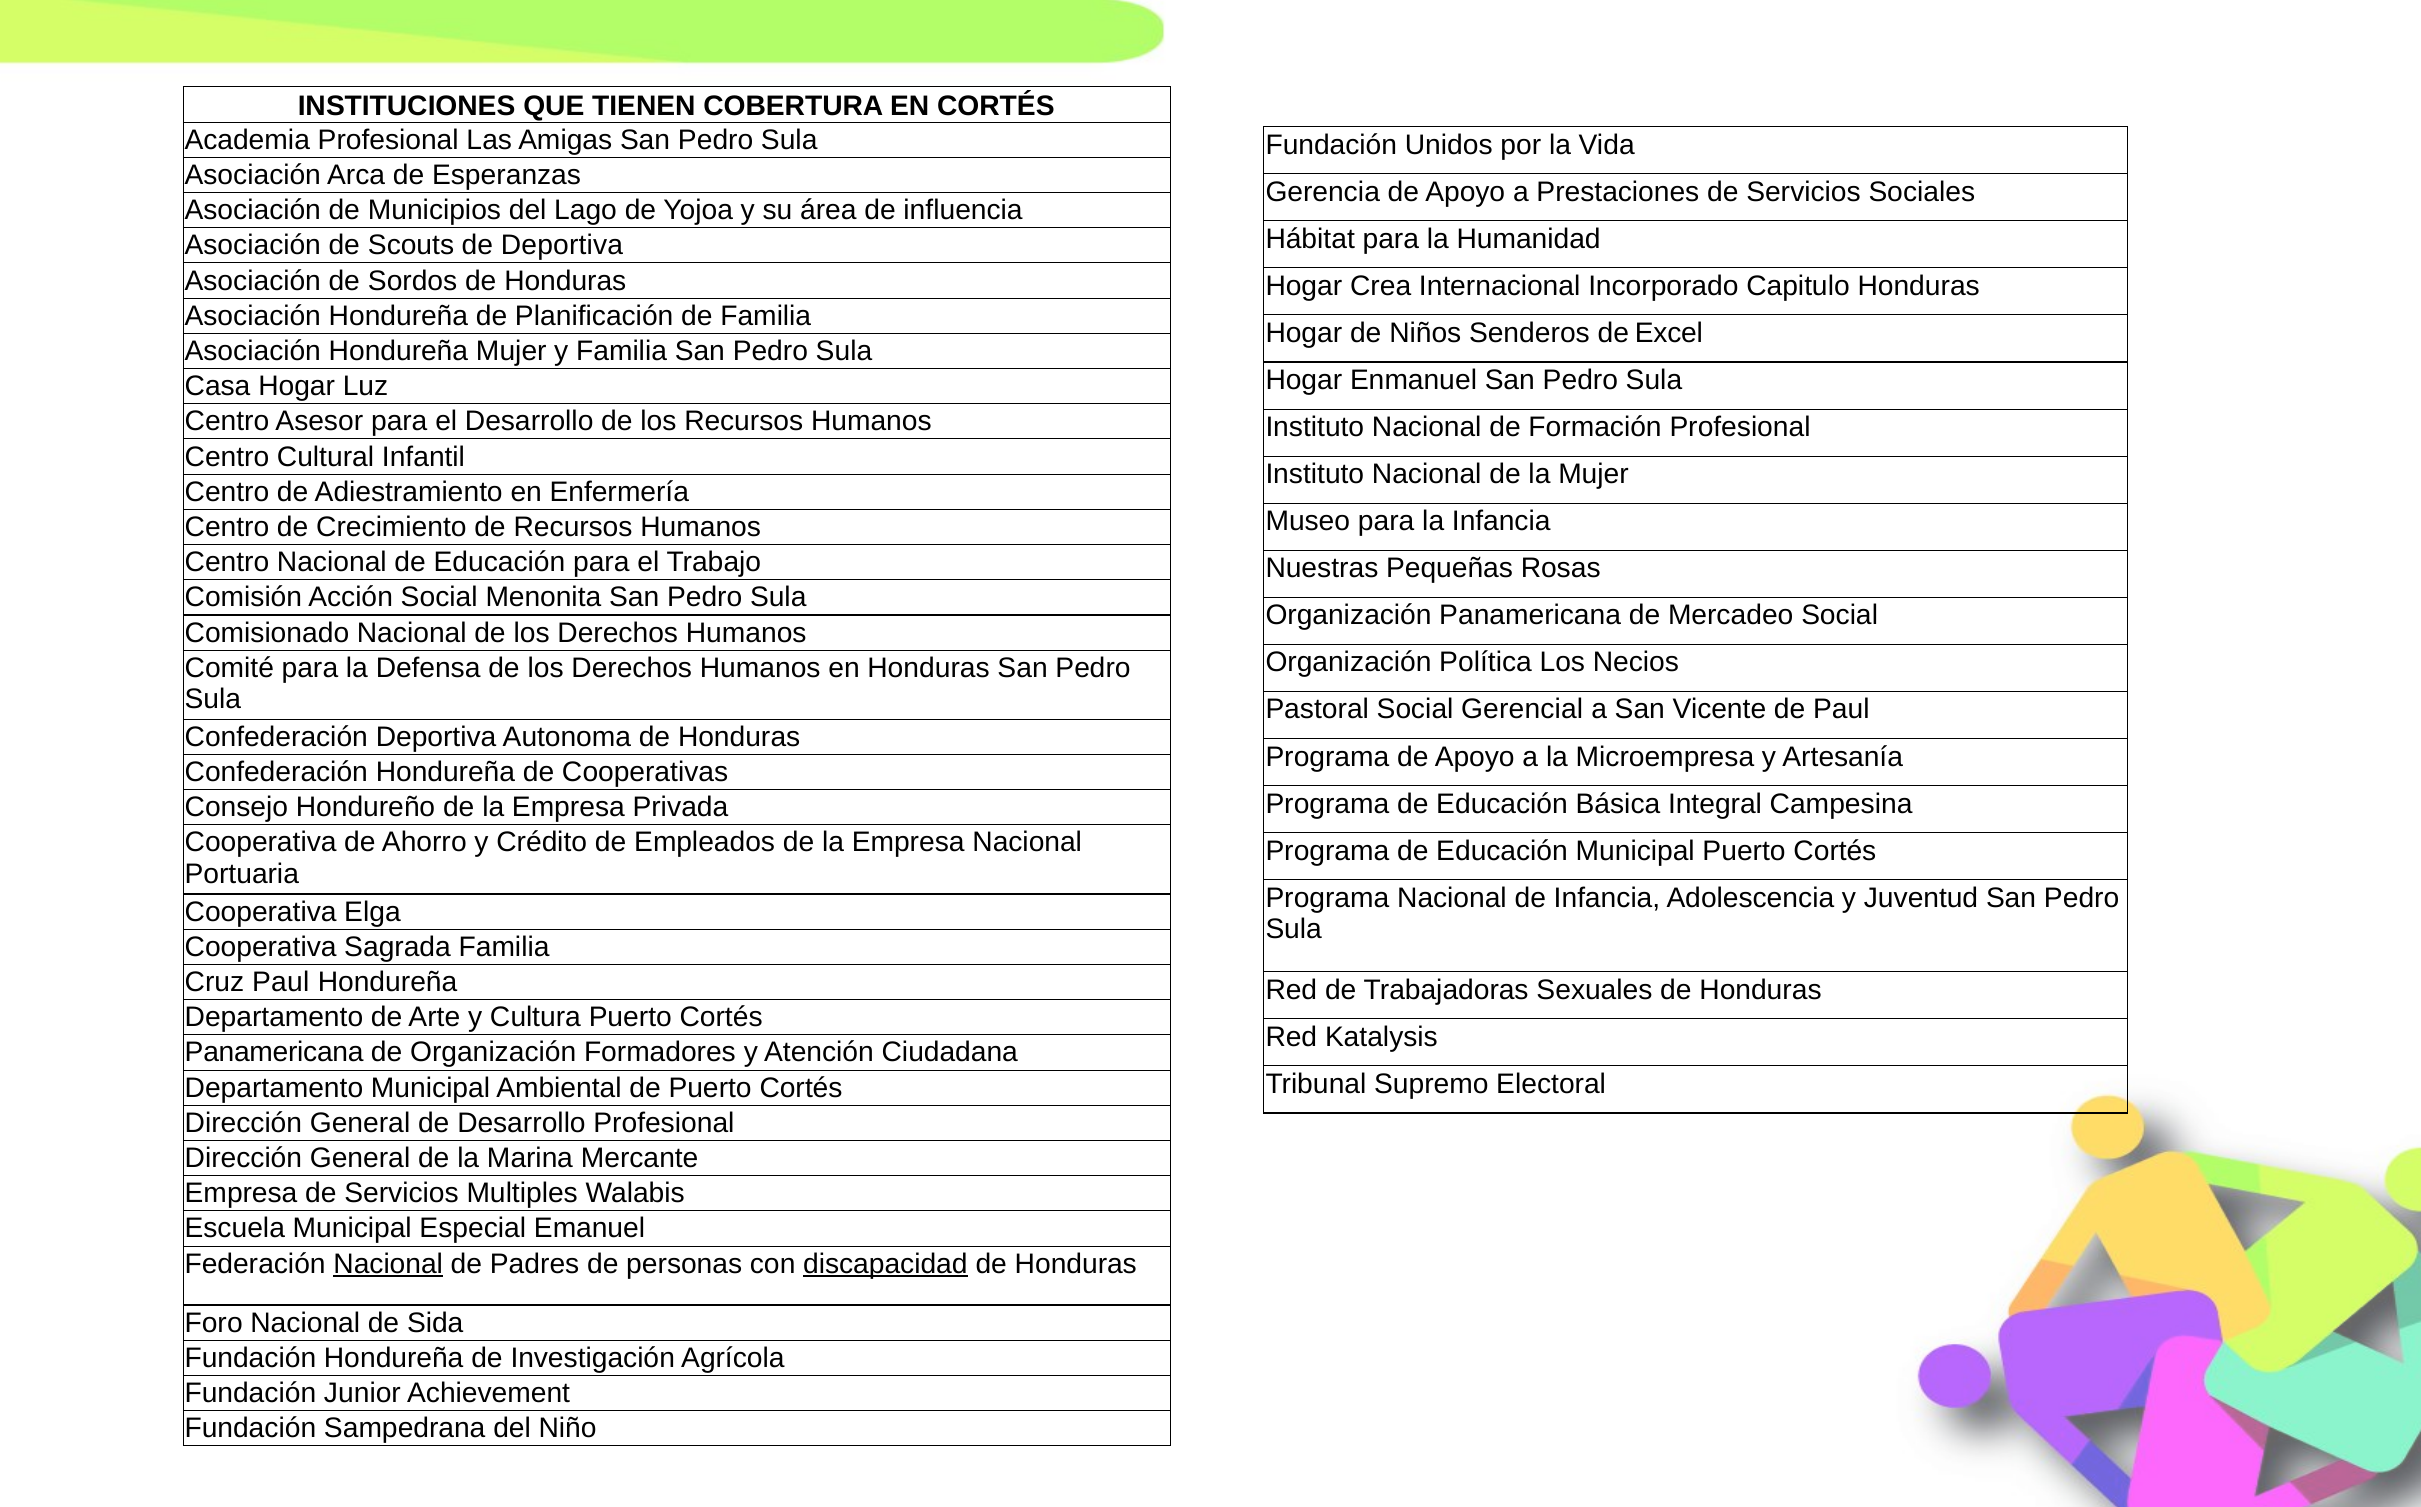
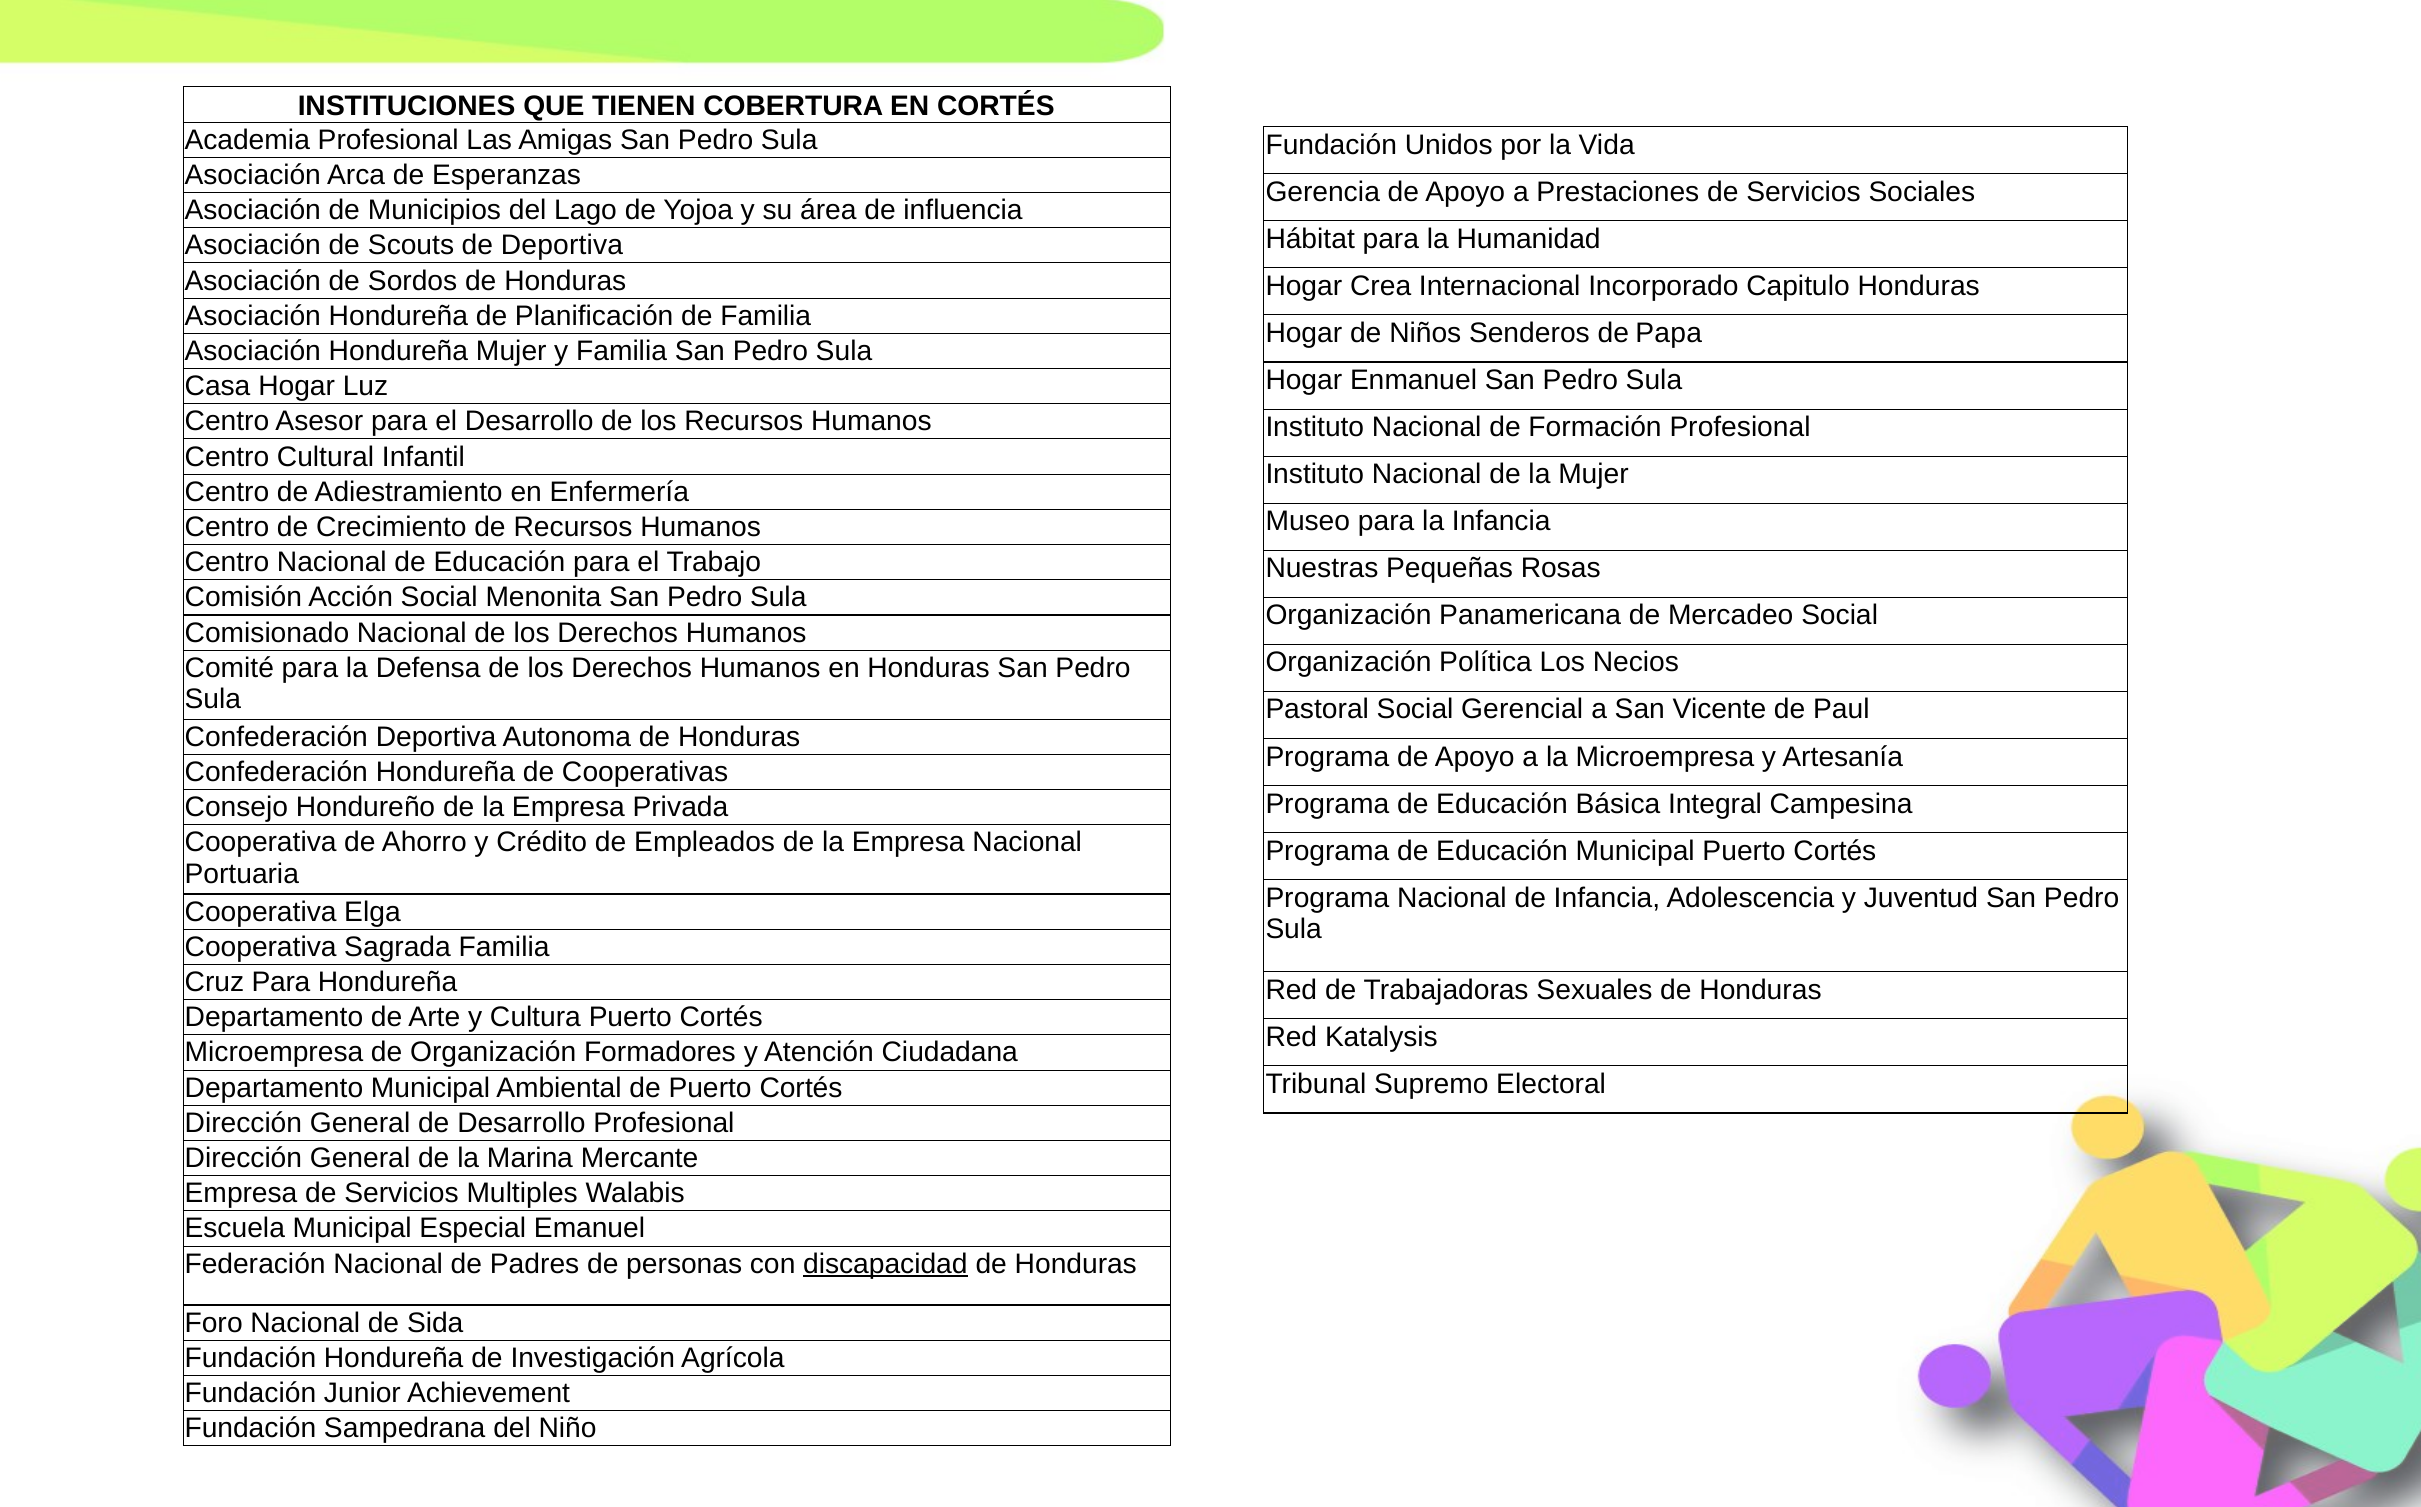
Excel: Excel -> Papa
Cruz Paul: Paul -> Para
Panamericana at (274, 1053): Panamericana -> Microempresa
Nacional at (388, 1264) underline: present -> none
